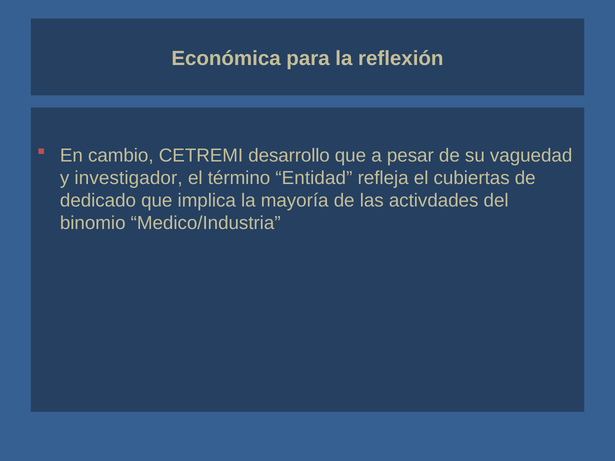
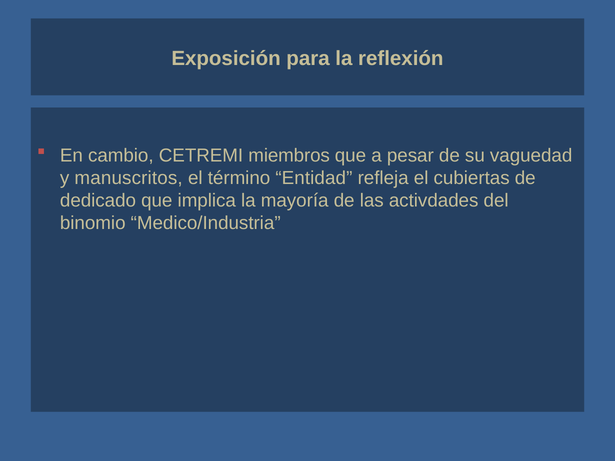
Económica: Económica -> Exposición
desarrollo: desarrollo -> miembros
investigador: investigador -> manuscritos
